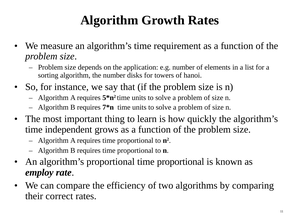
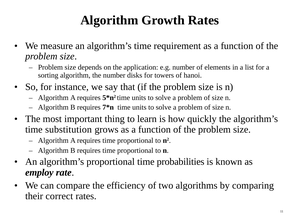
independent: independent -> substitution
proportional time proportional: proportional -> probabilities
